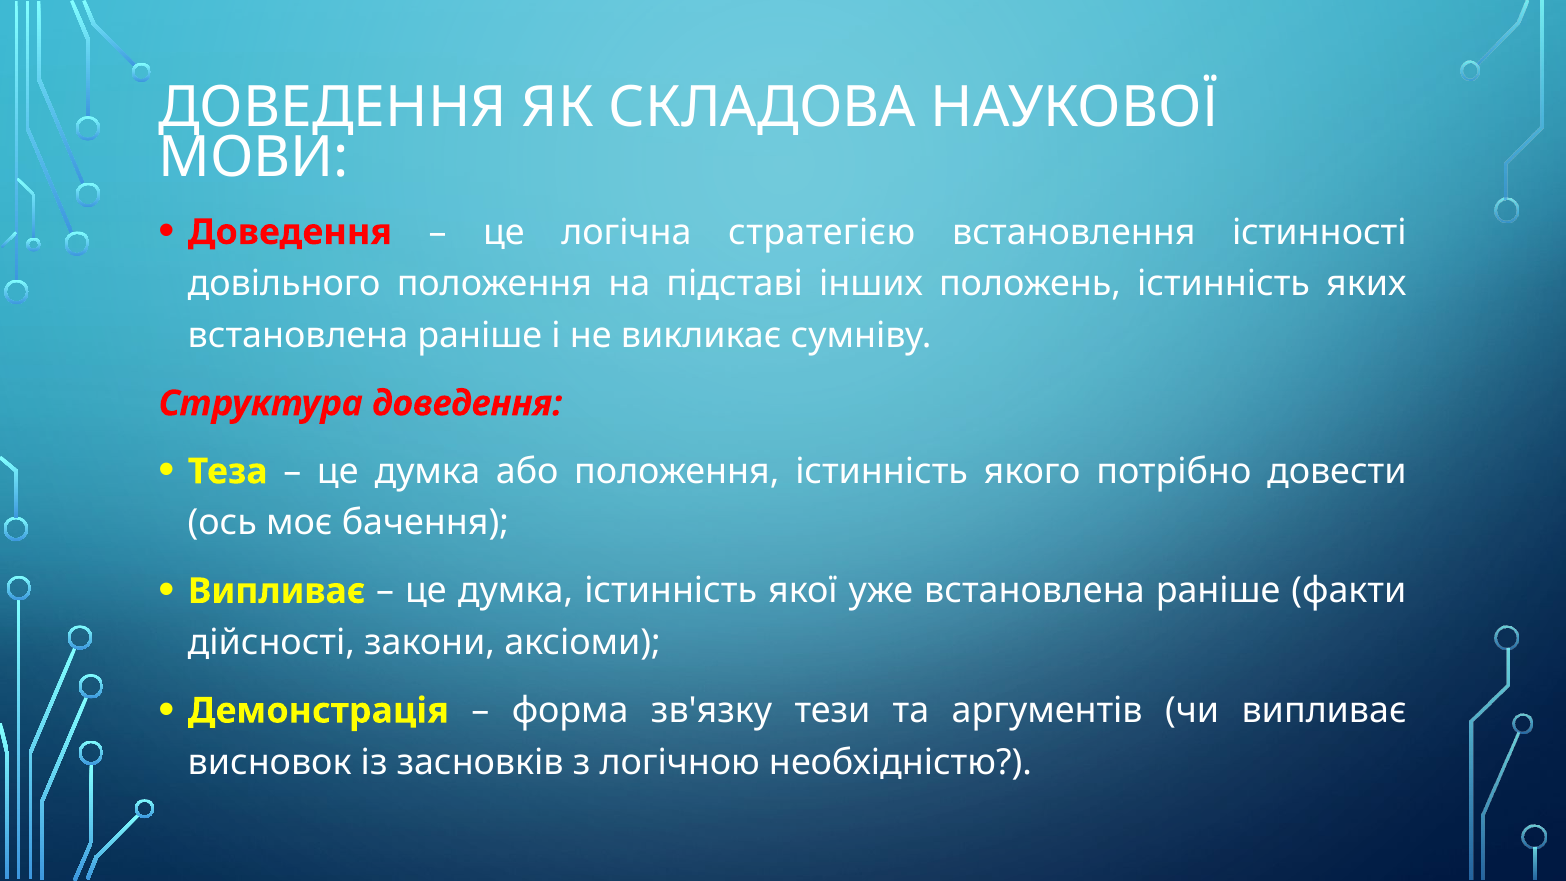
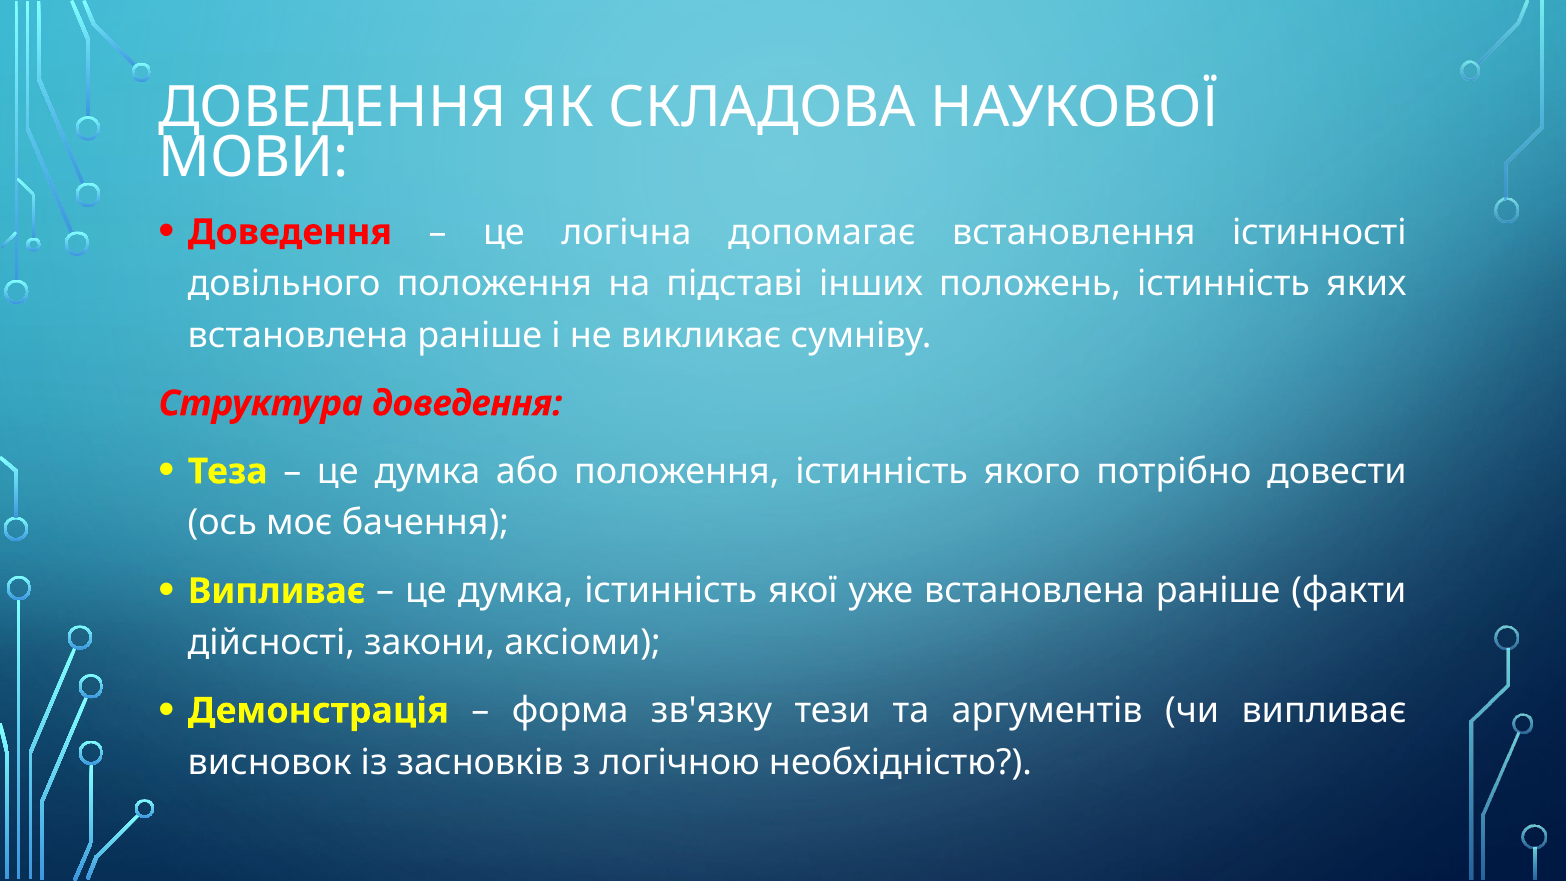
стратегією: стратегією -> допомагає
